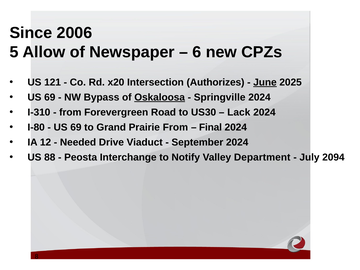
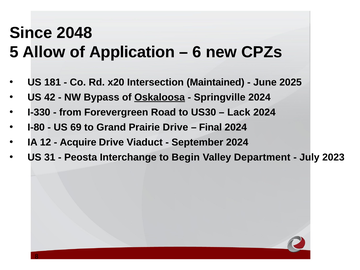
2006: 2006 -> 2048
Newspaper: Newspaper -> Application
121: 121 -> 181
Authorizes: Authorizes -> Maintained
June underline: present -> none
69 at (50, 97): 69 -> 42
I-310: I-310 -> I-330
Prairie From: From -> Drive
Needed: Needed -> Acquire
88: 88 -> 31
Notify: Notify -> Begin
2094: 2094 -> 2023
